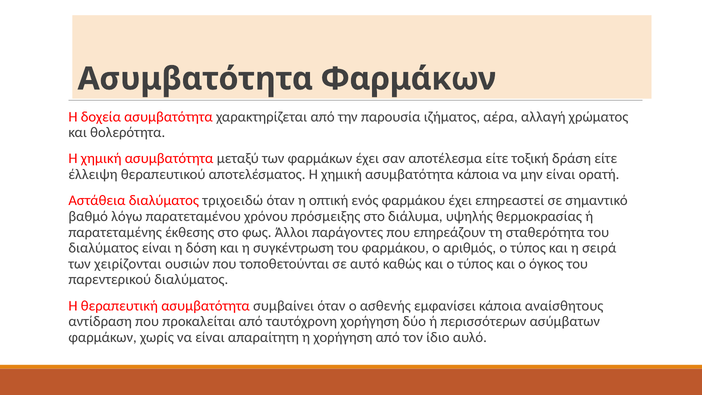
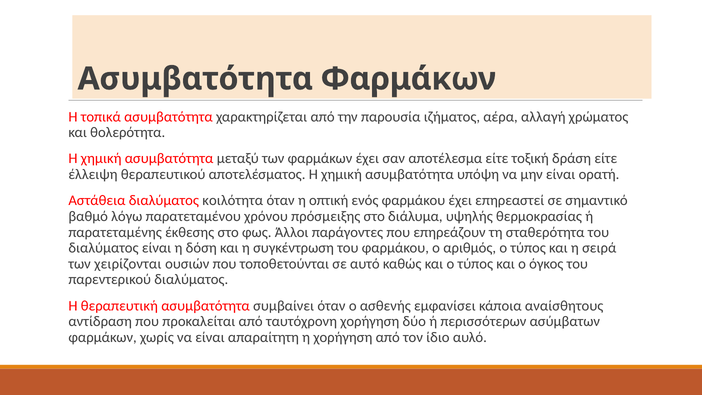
δοχεία: δοχεία -> τοπικά
ασυμβατότητα κάποια: κάποια -> υπόψη
τριχοειδώ: τριχοειδώ -> κοιλότητα
